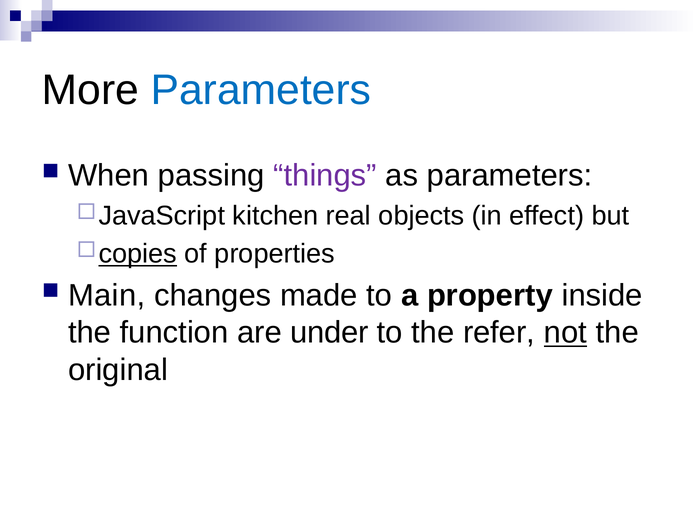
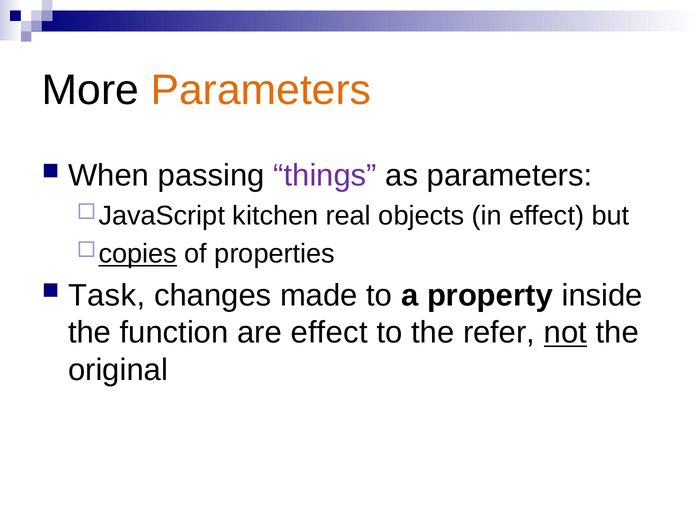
Parameters at (261, 90) colour: blue -> orange
Main: Main -> Task
are under: under -> effect
